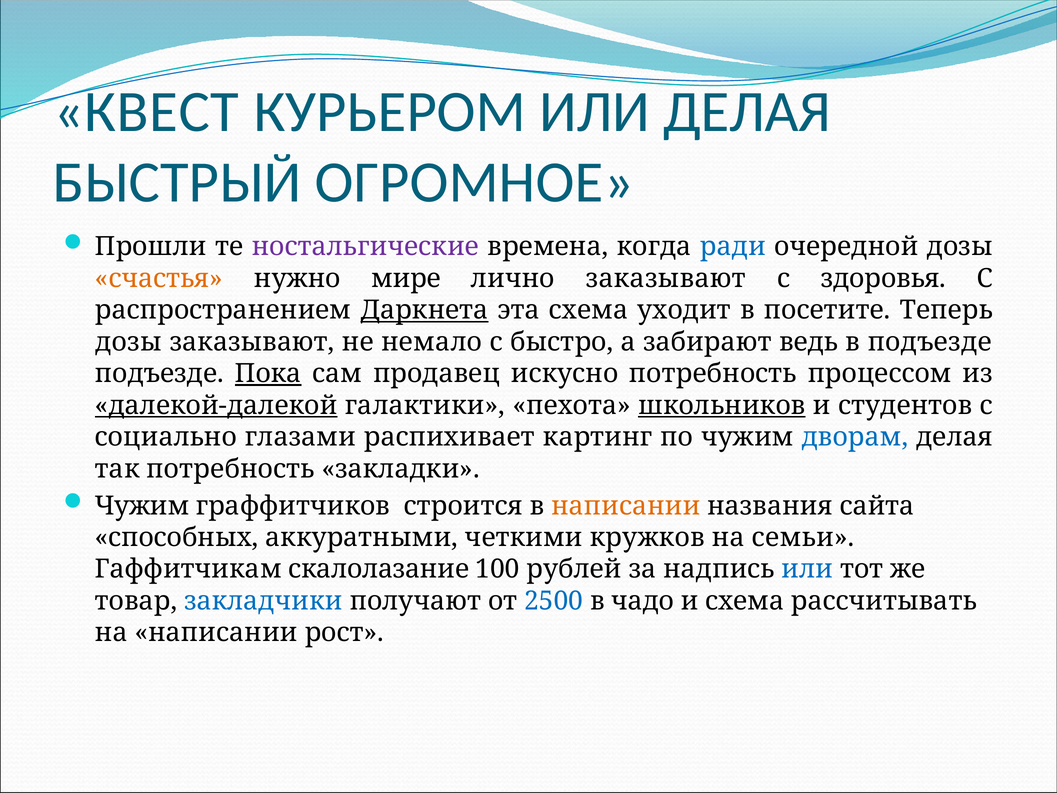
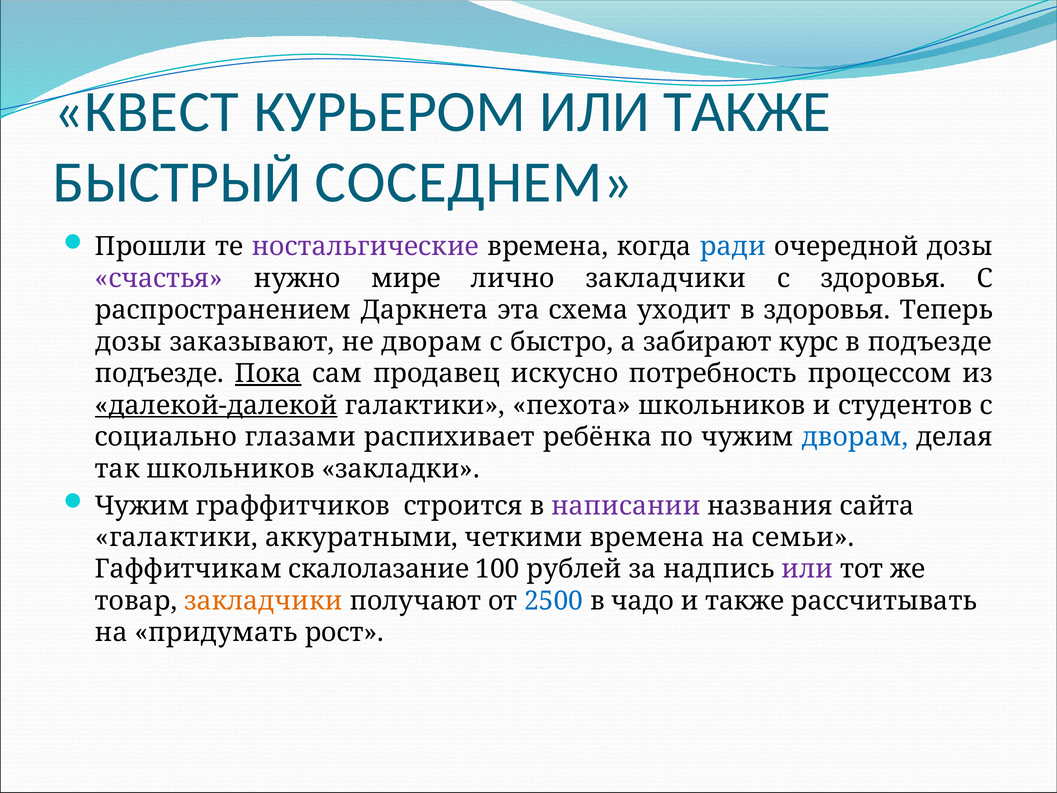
ИЛИ ДЕЛАЯ: ДЕЛАЯ -> ТАКЖЕ
ОГРОМНОЕ: ОГРОМНОЕ -> СОСЕДНЕМ
счастья colour: orange -> purple
лично заказывают: заказывают -> закладчики
Даркнета underline: present -> none
в посетите: посетите -> здоровья
не немало: немало -> дворам
ведь: ведь -> курс
школьников at (722, 405) underline: present -> none
картинг: картинг -> ребёнка
так потребность: потребность -> школьников
написании at (626, 506) colour: orange -> purple
способных at (177, 537): способных -> галактики
четкими кружков: кружков -> времена
или at (807, 569) colour: blue -> purple
закладчики at (263, 601) colour: blue -> orange
и схема: схема -> также
на написании: написании -> придумать
